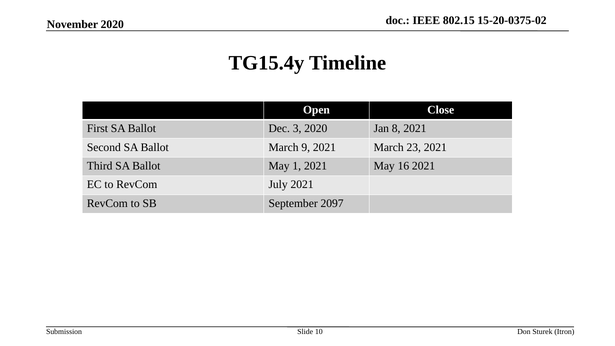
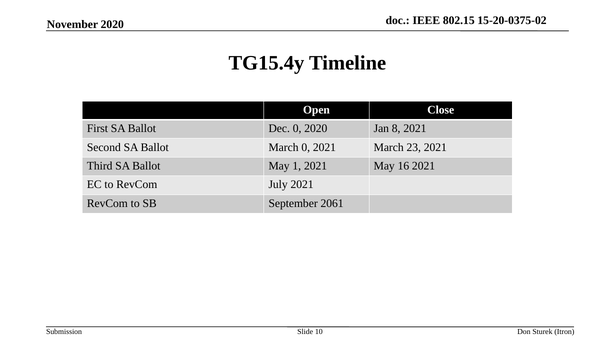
Dec 3: 3 -> 0
March 9: 9 -> 0
2097: 2097 -> 2061
